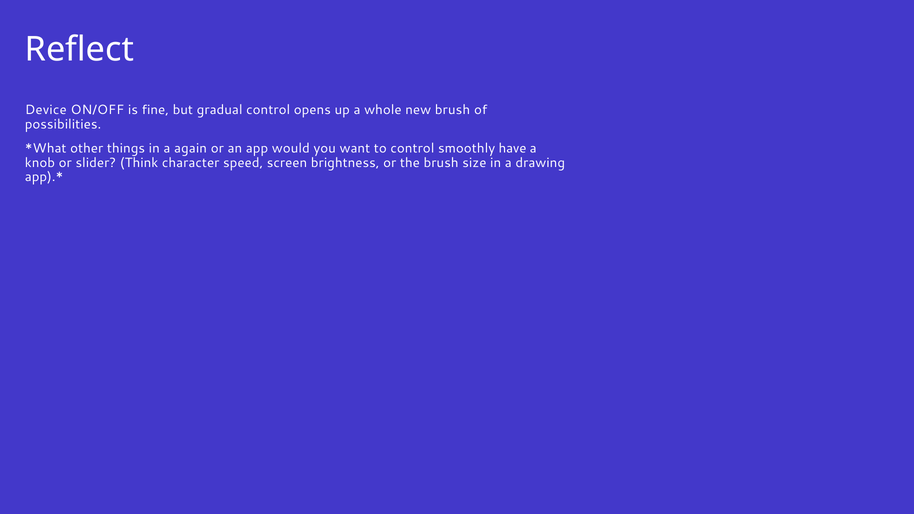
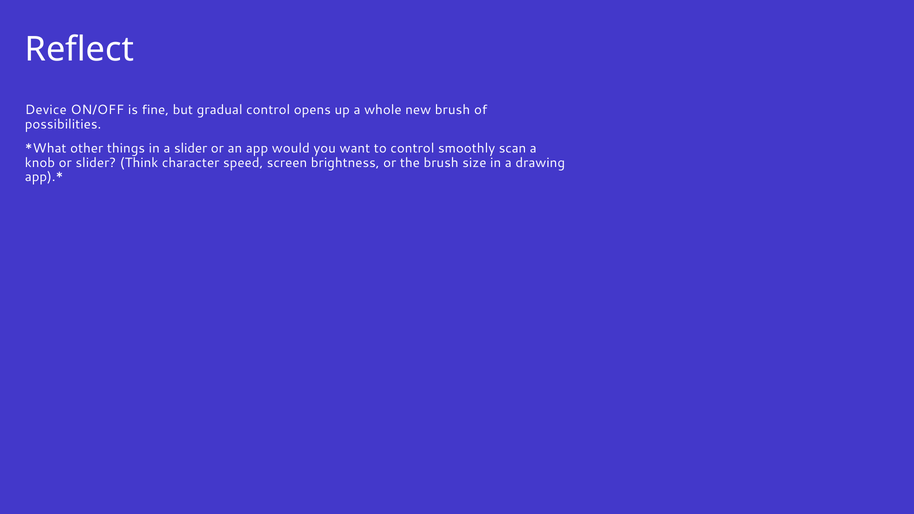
a again: again -> slider
have: have -> scan
